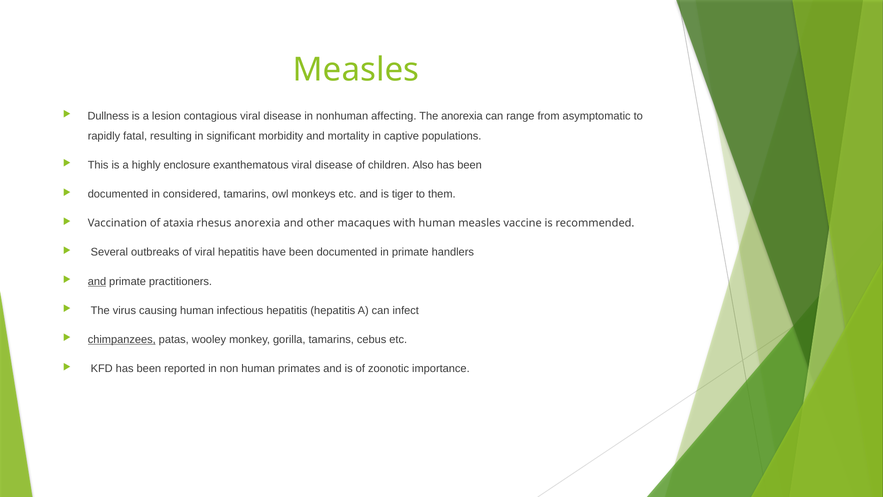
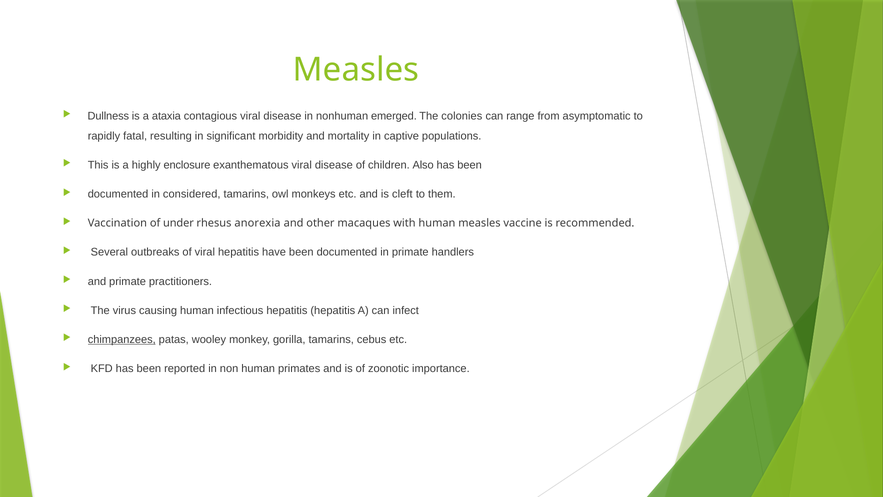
lesion: lesion -> ataxia
affecting: affecting -> emerged
The anorexia: anorexia -> colonies
tiger: tiger -> cleft
ataxia: ataxia -> under
and at (97, 281) underline: present -> none
